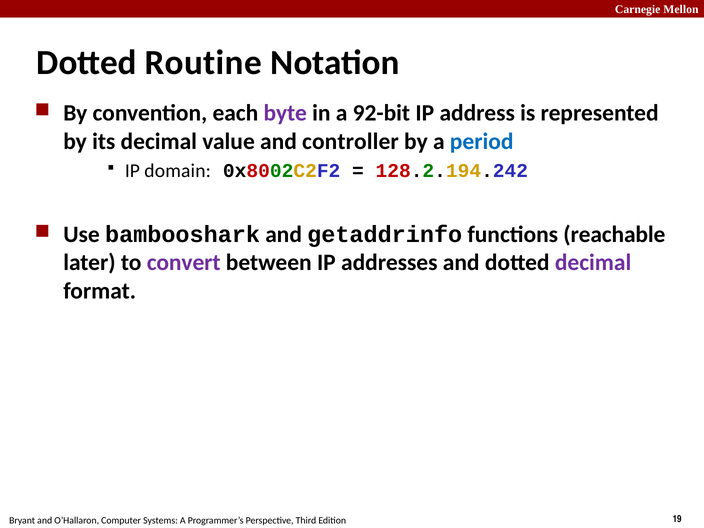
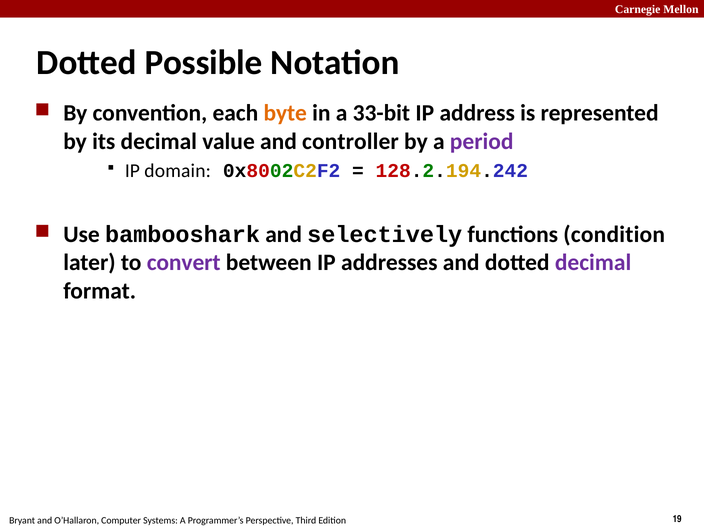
Routine: Routine -> Possible
byte colour: purple -> orange
92-bit: 92-bit -> 33-bit
period colour: blue -> purple
getaddrinfo: getaddrinfo -> selectively
reachable: reachable -> condition
